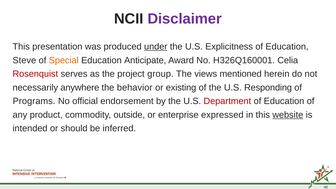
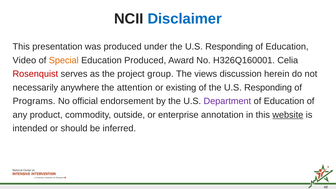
Disclaimer colour: purple -> blue
under underline: present -> none
Explicitness at (229, 47): Explicitness -> Responding
Steve: Steve -> Video
Education Anticipate: Anticipate -> Produced
mentioned: mentioned -> discussion
behavior: behavior -> attention
Department colour: red -> purple
expressed: expressed -> annotation
